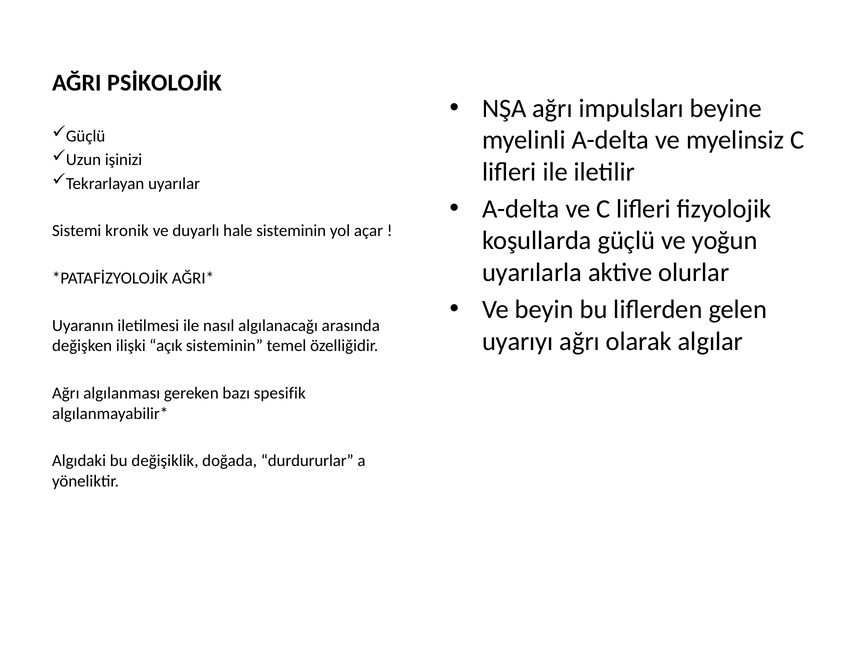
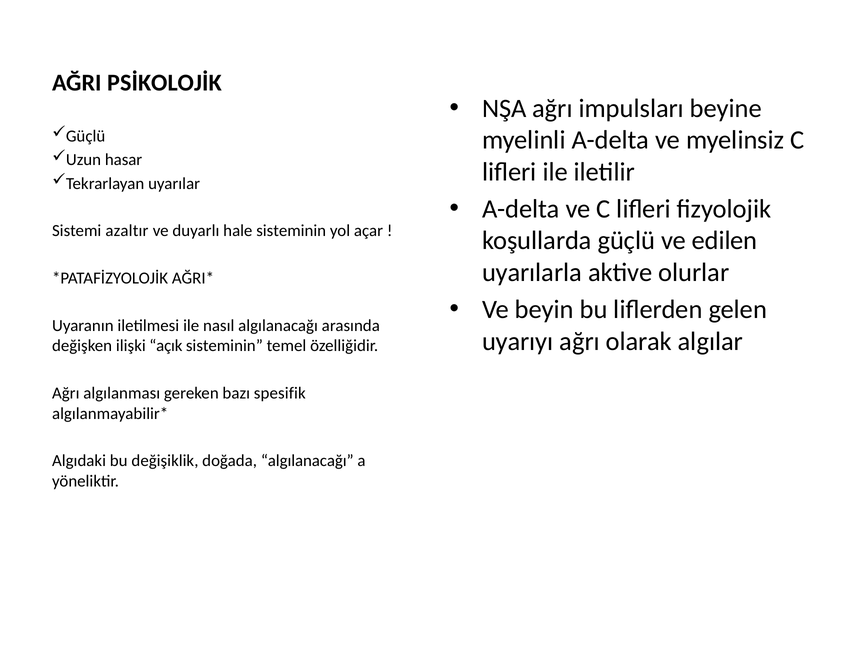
işinizi: işinizi -> hasar
kronik: kronik -> azaltır
yoğun: yoğun -> edilen
doğada durdururlar: durdururlar -> algılanacağı
